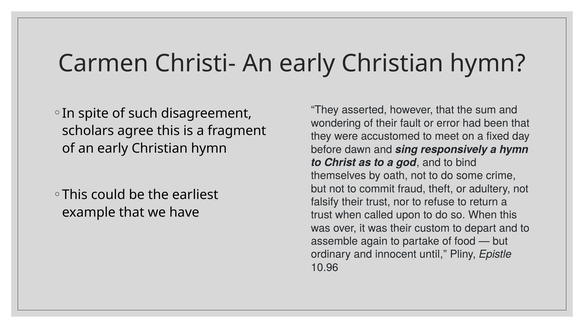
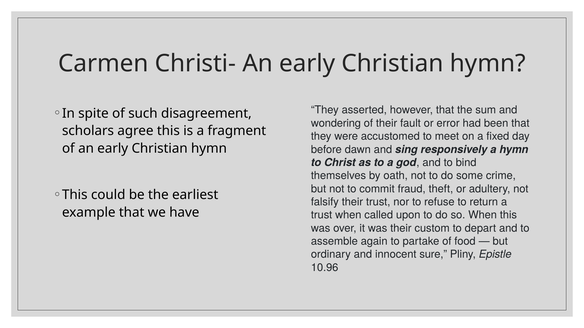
until: until -> sure
